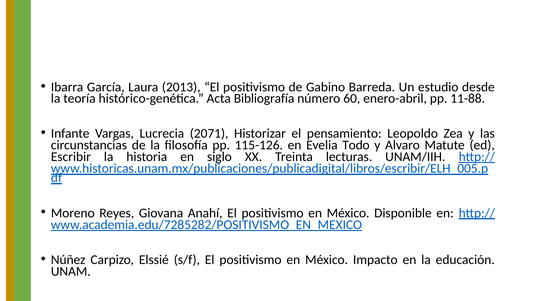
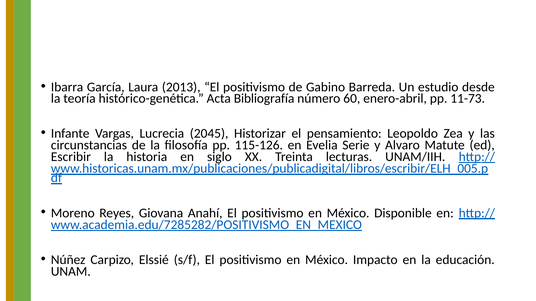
11-88: 11-88 -> 11-73
2071: 2071 -> 2045
Todo: Todo -> Serie
